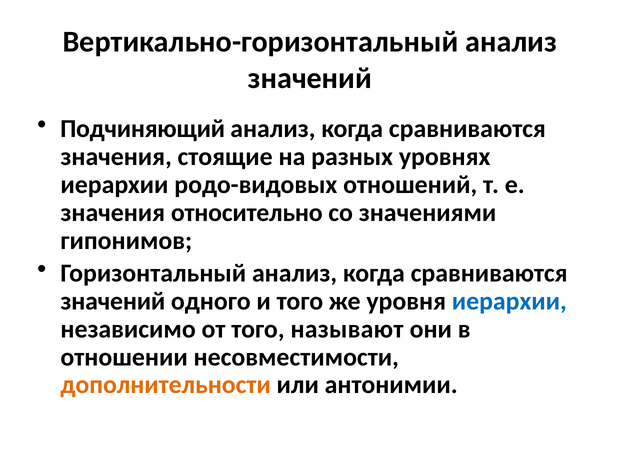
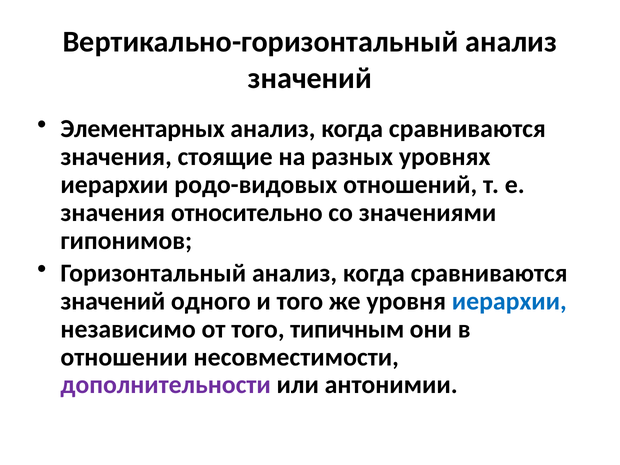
Подчиняющий: Подчиняющий -> Элементарных
называют: называют -> типичным
дополнительности colour: orange -> purple
